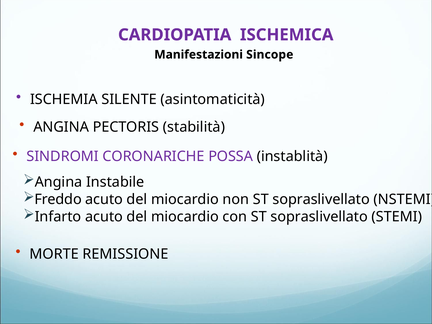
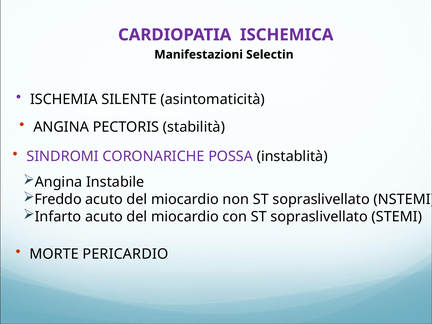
Sincope: Sincope -> Selectin
REMISSIONE: REMISSIONE -> PERICARDIO
